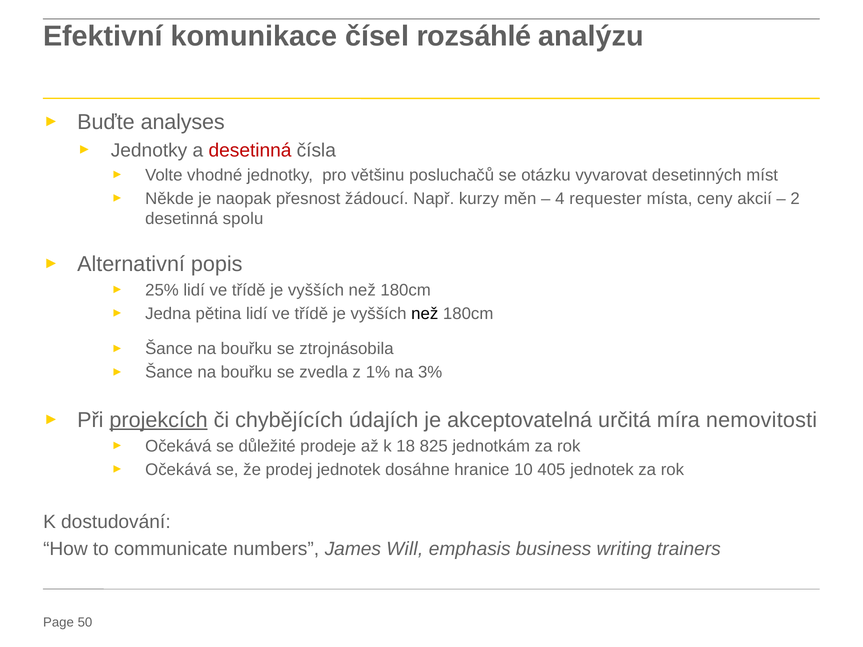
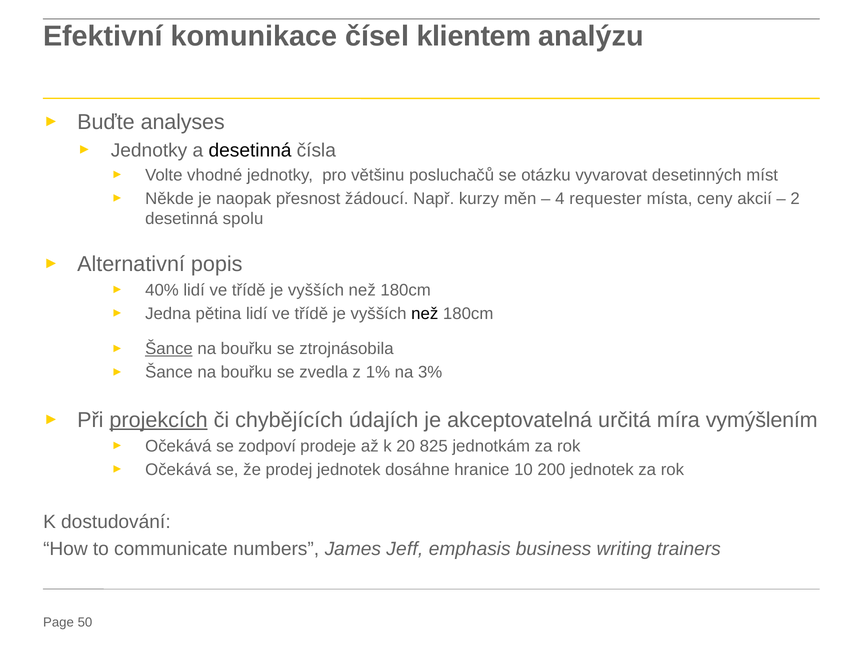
rozsáhlé: rozsáhlé -> klientem
desetinná at (250, 150) colour: red -> black
25%: 25% -> 40%
Šance at (169, 349) underline: none -> present
nemovitosti: nemovitosti -> vymýšlením
důležité: důležité -> zodpoví
18: 18 -> 20
405: 405 -> 200
Will: Will -> Jeff
